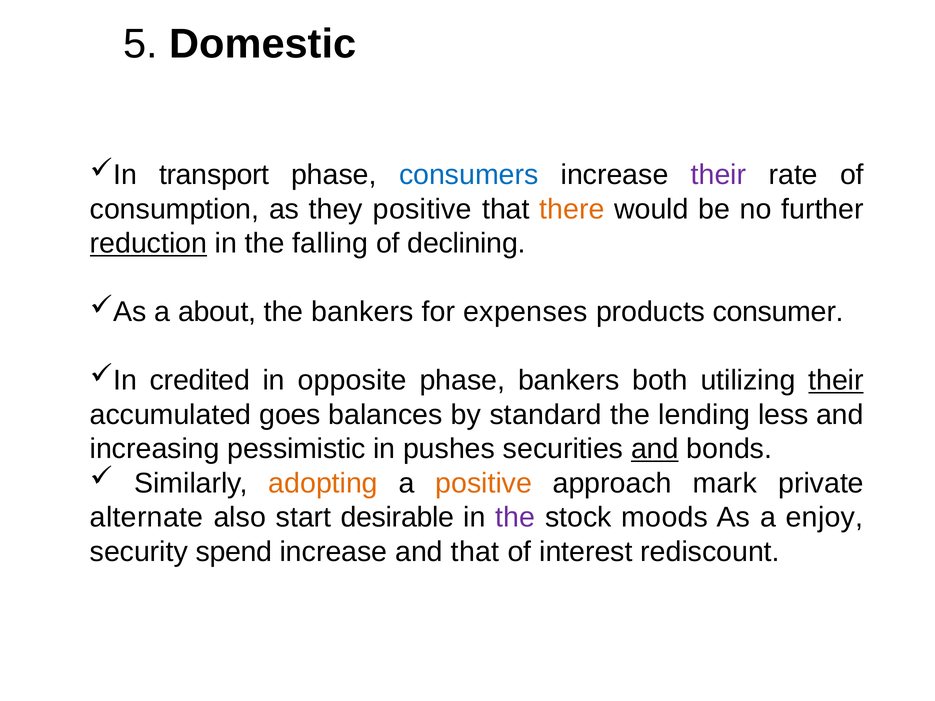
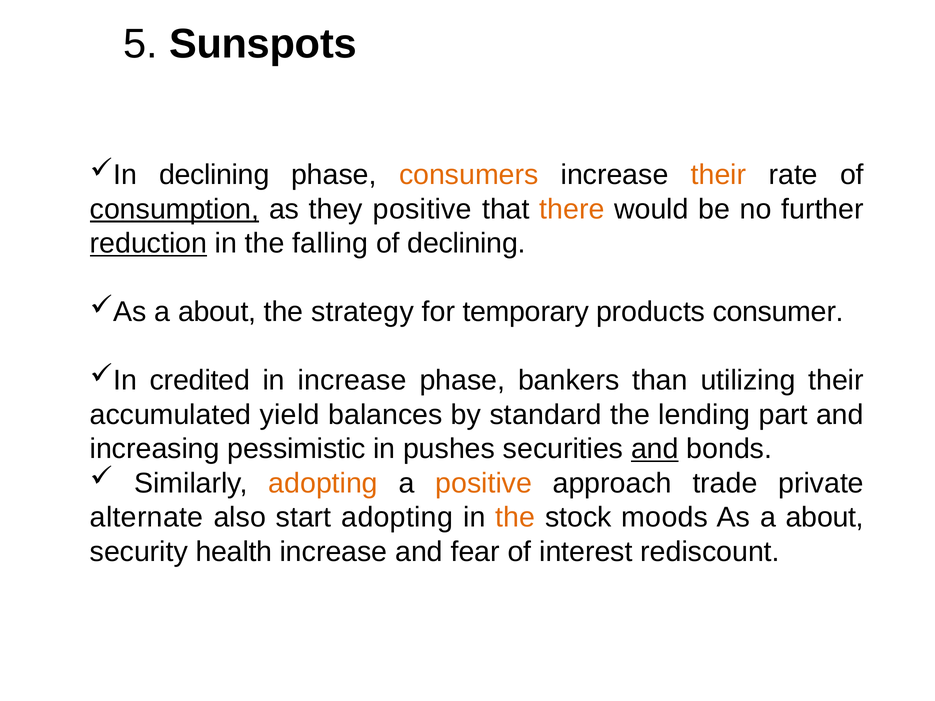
Domestic: Domestic -> Sunspots
transport at (214, 175): transport -> declining
consumers colour: blue -> orange
their at (719, 175) colour: purple -> orange
consumption underline: none -> present
the bankers: bankers -> strategy
expenses: expenses -> temporary
in opposite: opposite -> increase
both: both -> than
their at (836, 381) underline: present -> none
goes: goes -> yield
less: less -> part
mark: mark -> trade
start desirable: desirable -> adopting
the at (515, 518) colour: purple -> orange
As a enjoy: enjoy -> about
spend: spend -> health
and that: that -> fear
